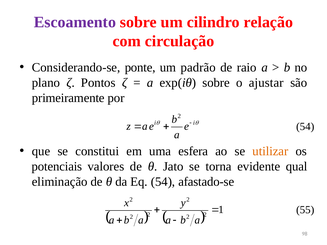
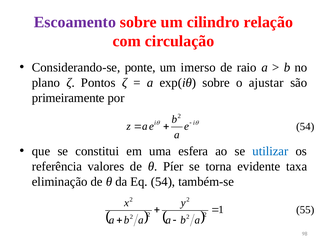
padrão: padrão -> imerso
utilizar colour: orange -> blue
potenciais: potenciais -> referência
Jato: Jato -> Píer
qual: qual -> taxa
afastado-se: afastado-se -> também-se
